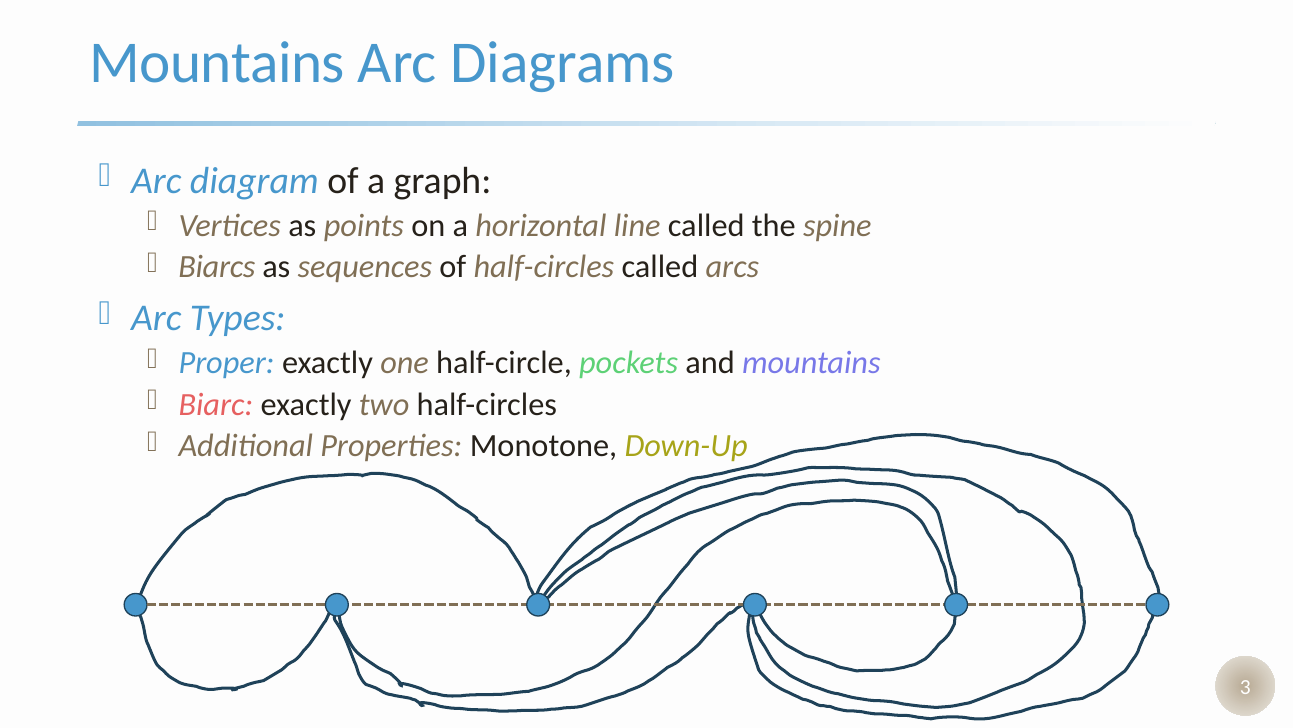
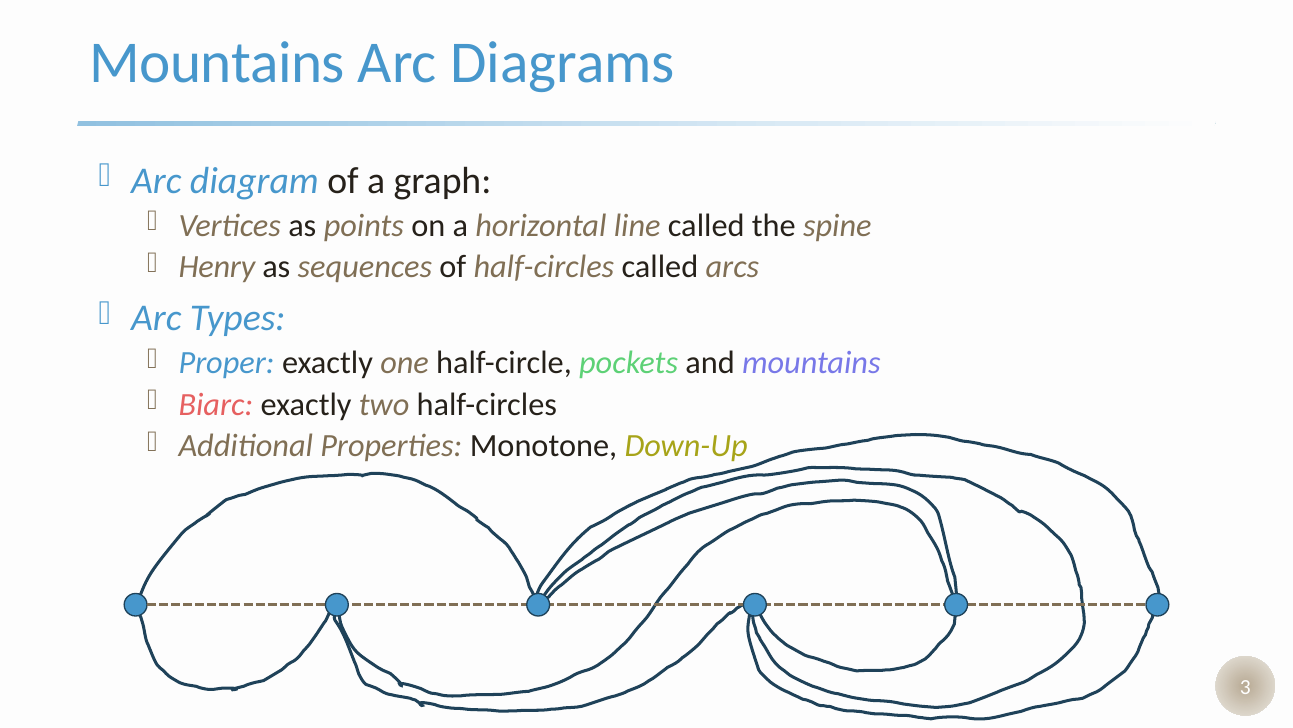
Biarcs: Biarcs -> Henry
